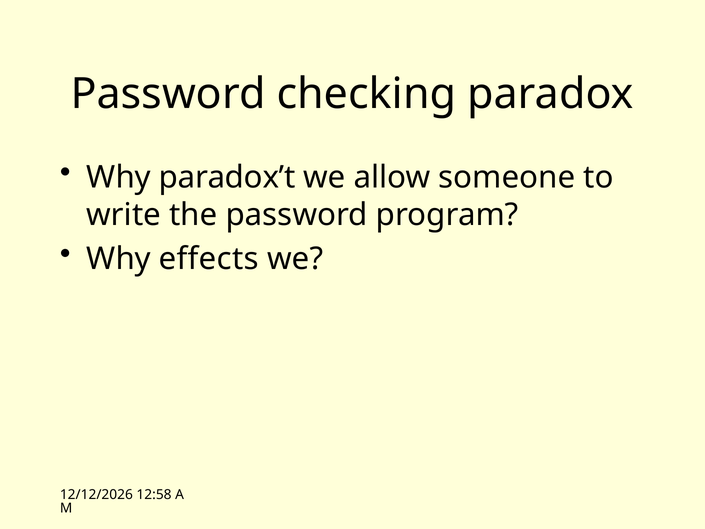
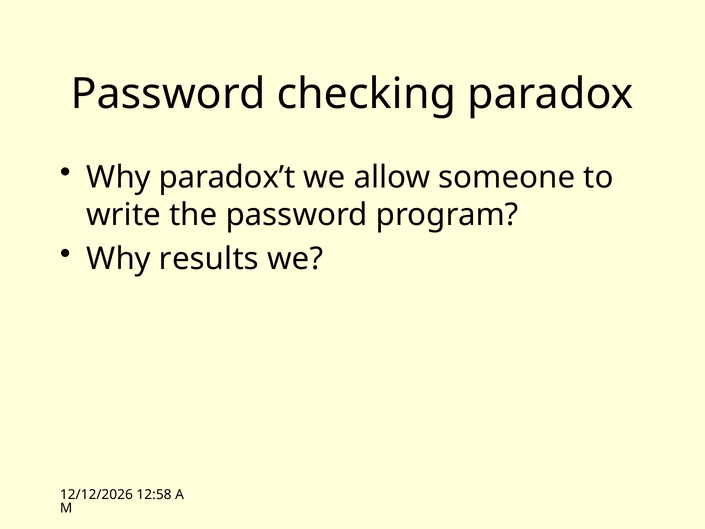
effects: effects -> results
